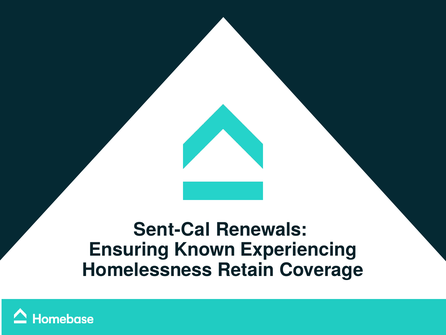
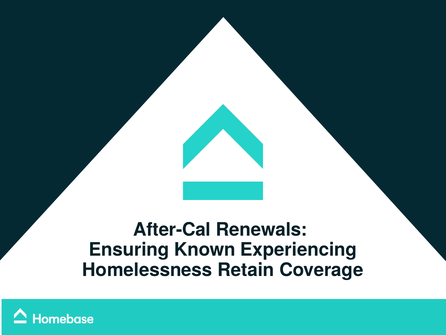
Sent-Cal: Sent-Cal -> After-Cal
